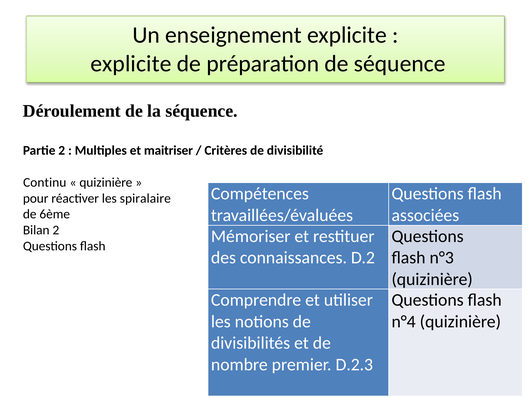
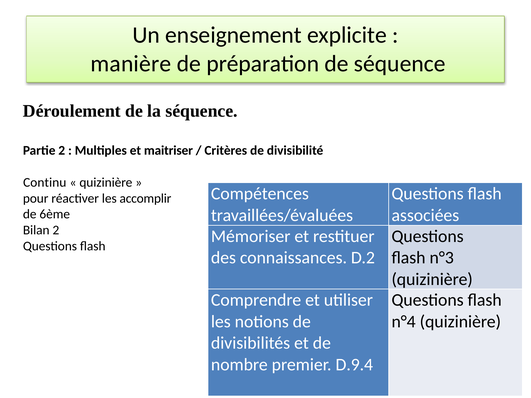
explicite at (131, 64): explicite -> manière
spiralaire: spiralaire -> accomplir
D.2.3: D.2.3 -> D.9.4
